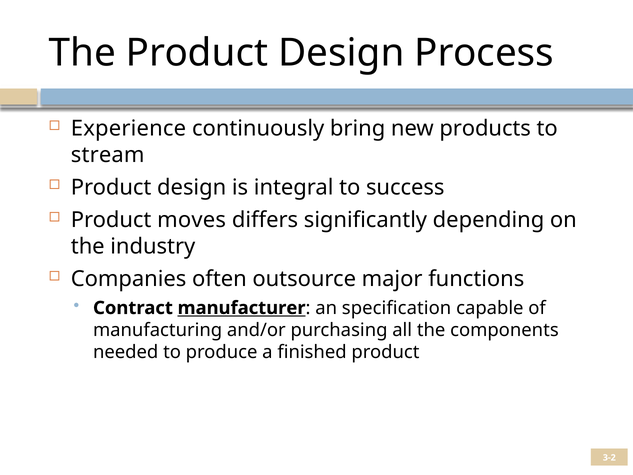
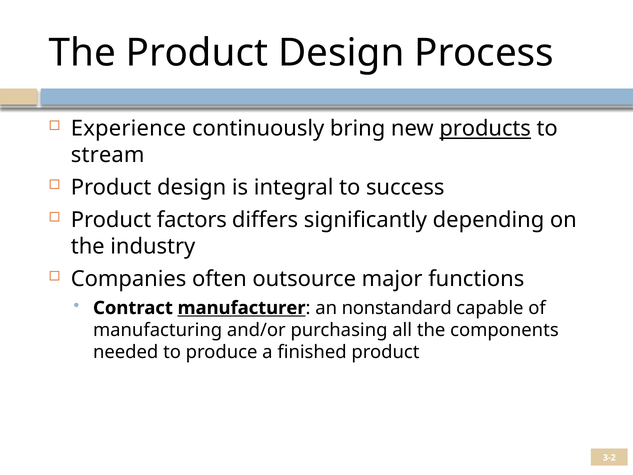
products underline: none -> present
moves: moves -> factors
specification: specification -> nonstandard
